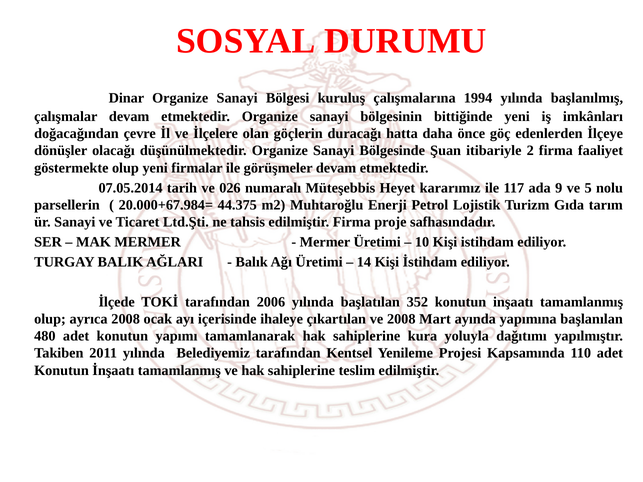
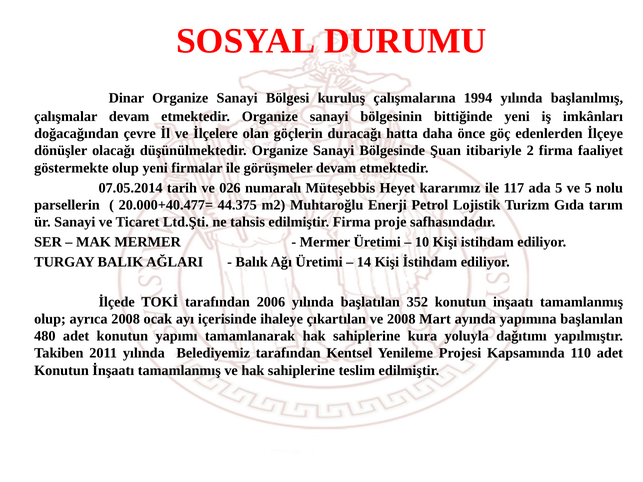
ada 9: 9 -> 5
20.000+67.984=: 20.000+67.984= -> 20.000+40.477=
